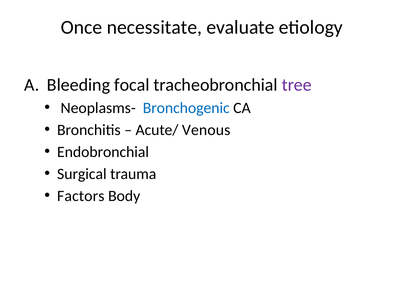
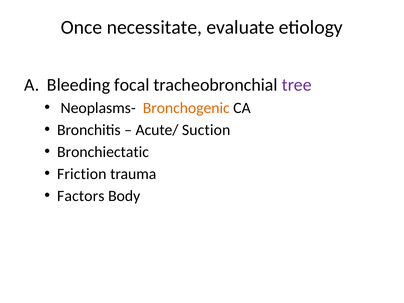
Bronchogenic colour: blue -> orange
Venous: Venous -> Suction
Endobronchial: Endobronchial -> Bronchiectatic
Surgical: Surgical -> Friction
